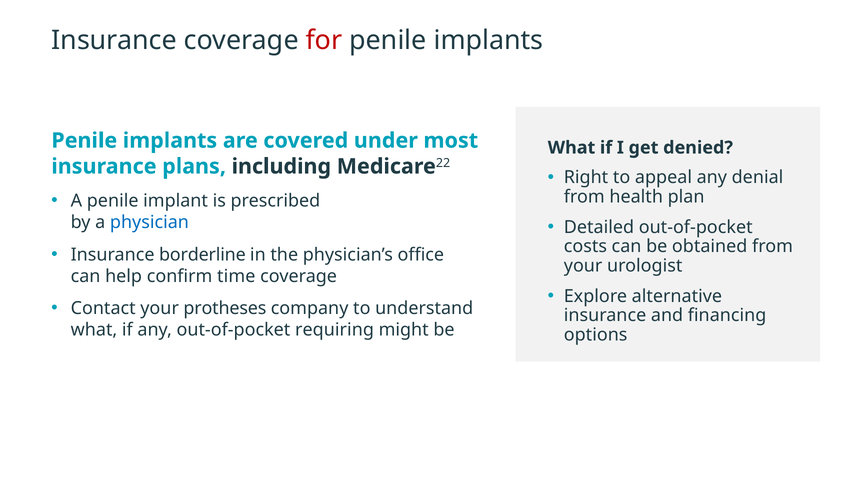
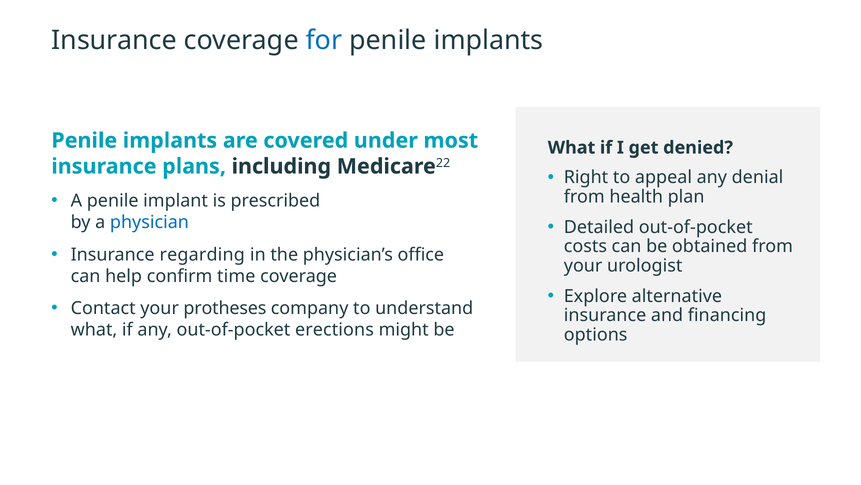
for colour: red -> blue
borderline: borderline -> regarding
requiring: requiring -> erections
